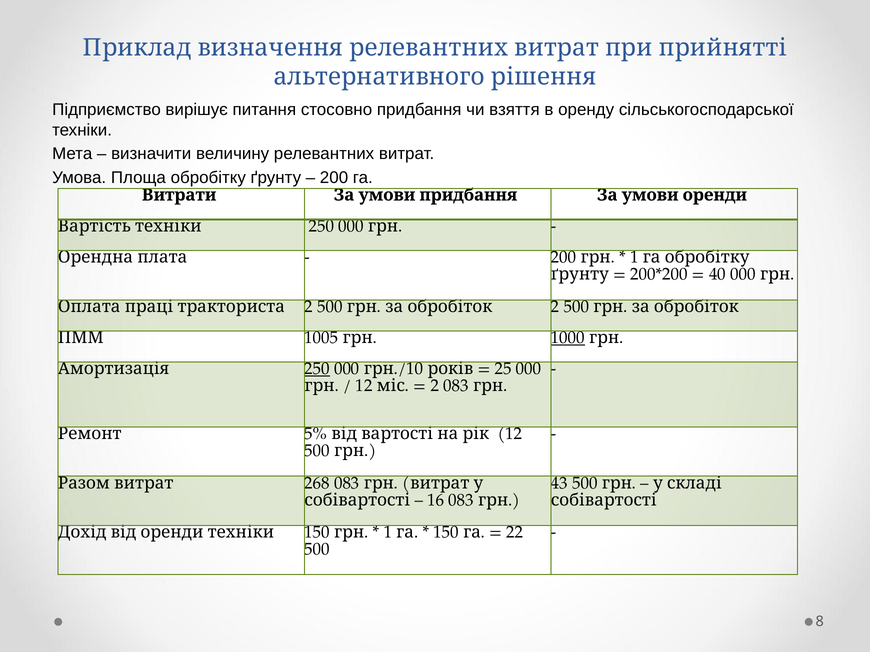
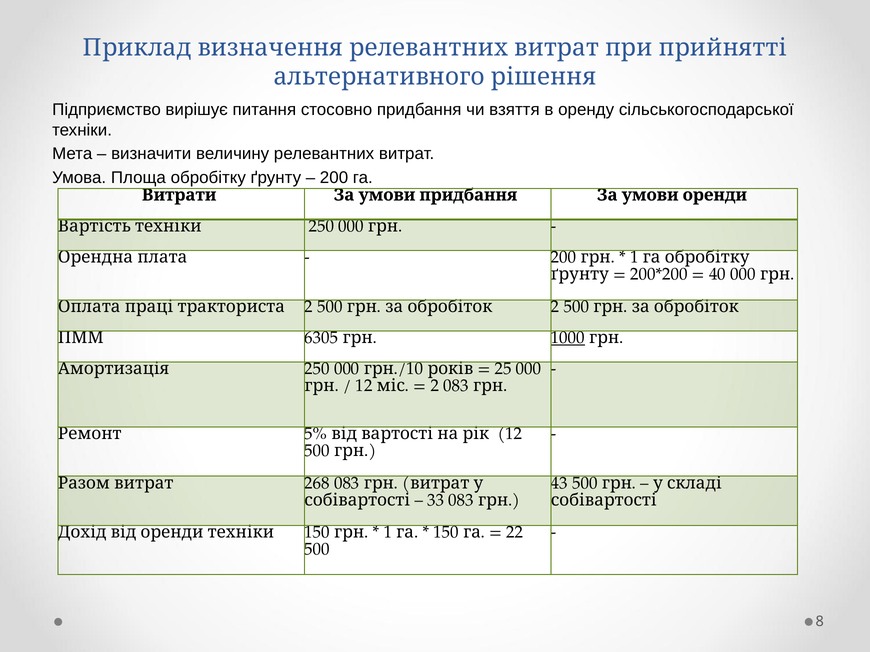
1005: 1005 -> 6305
250 at (317, 369) underline: present -> none
16: 16 -> 33
